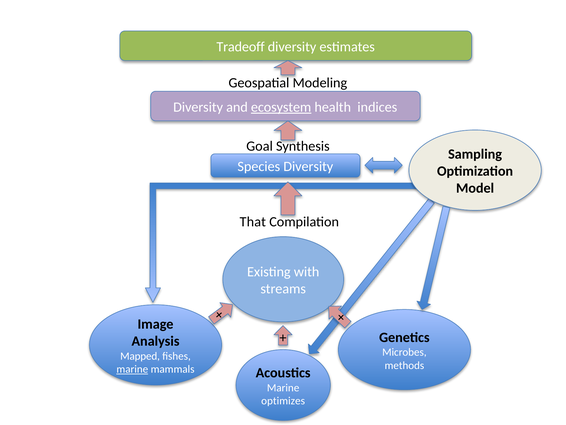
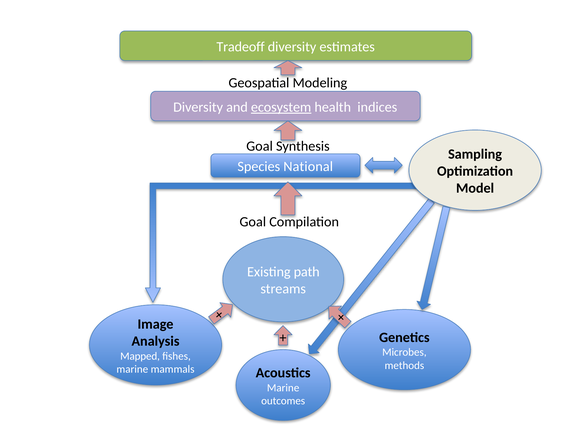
Species Diversity: Diversity -> National
That at (253, 222): That -> Goal
with: with -> path
marine at (132, 369) underline: present -> none
optimizes: optimizes -> outcomes
